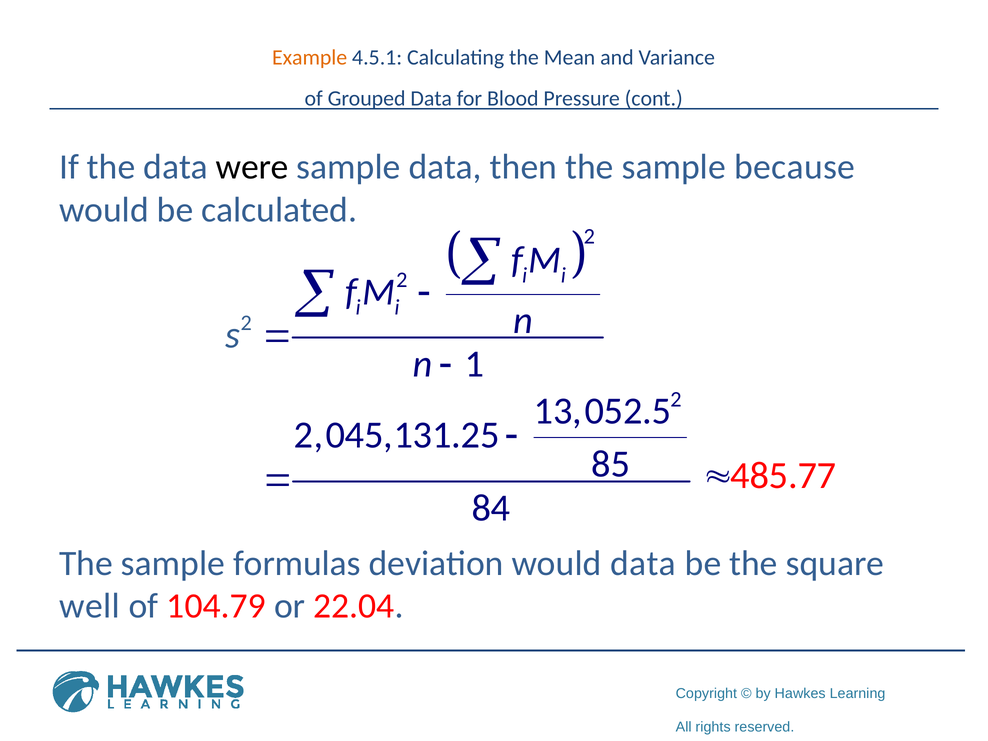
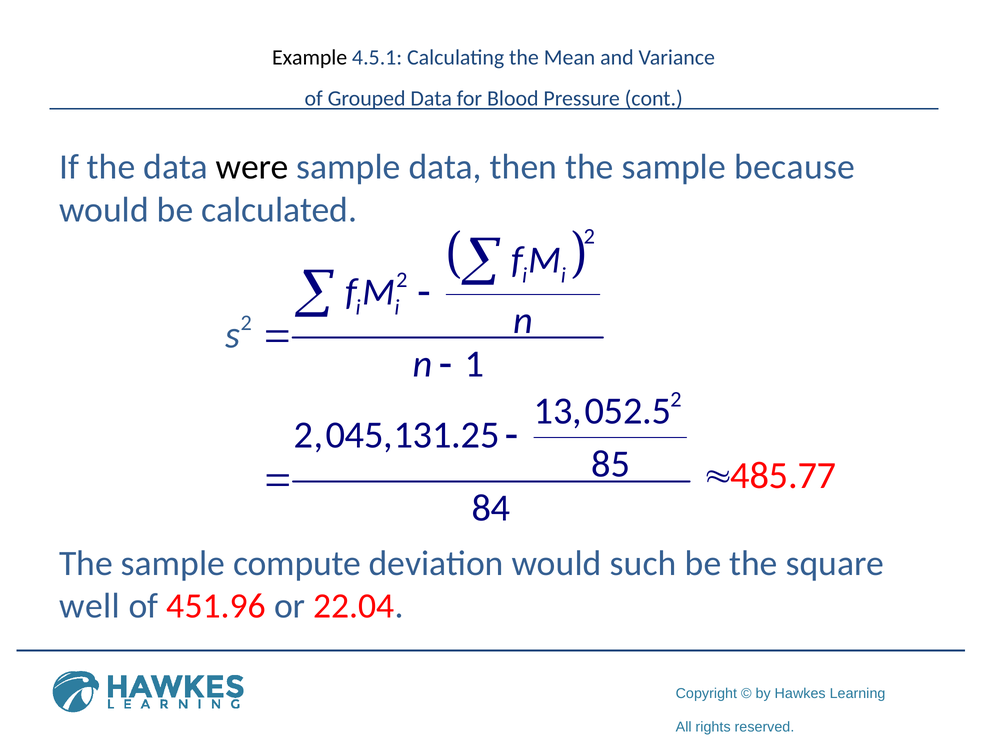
Example colour: orange -> black
formulas: formulas -> compute
would data: data -> such
104.79: 104.79 -> 451.96
